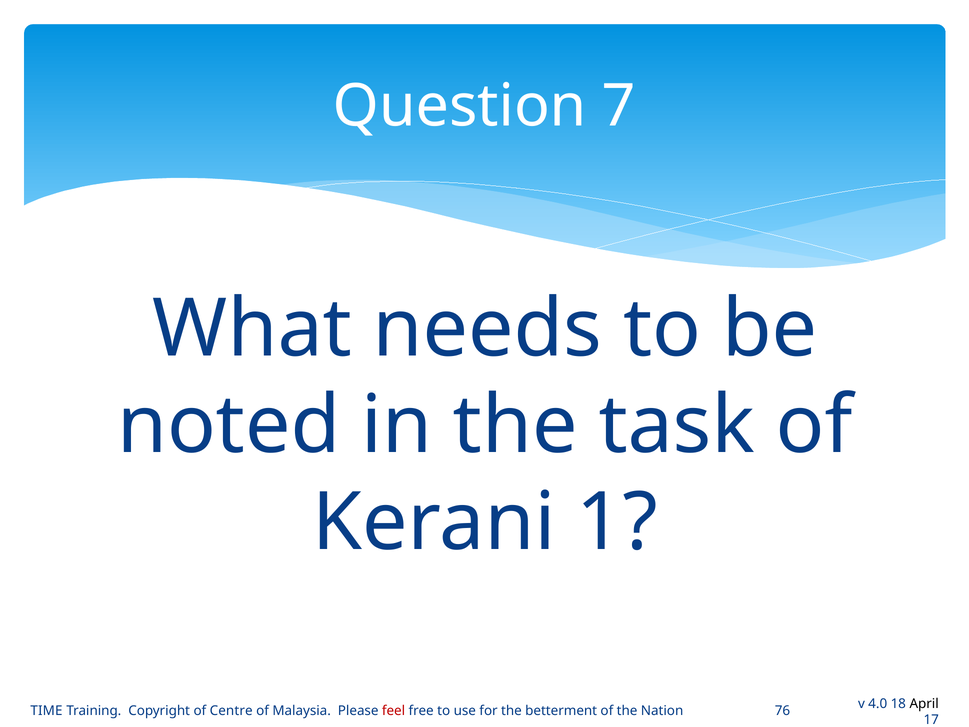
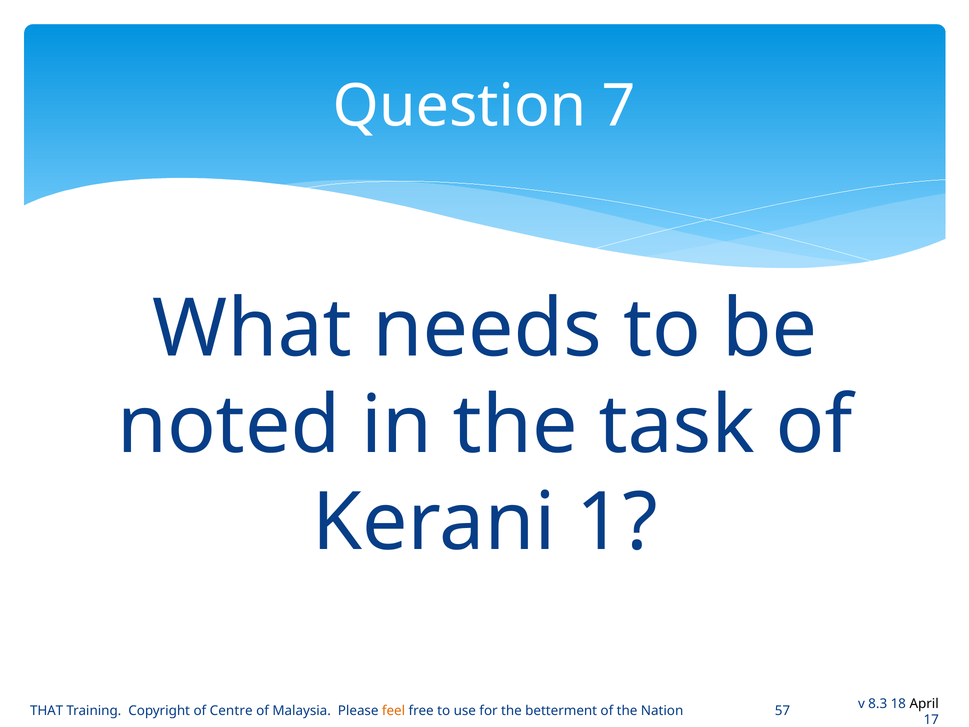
4.0: 4.0 -> 8.3
TIME: TIME -> THAT
feel colour: red -> orange
76: 76 -> 57
